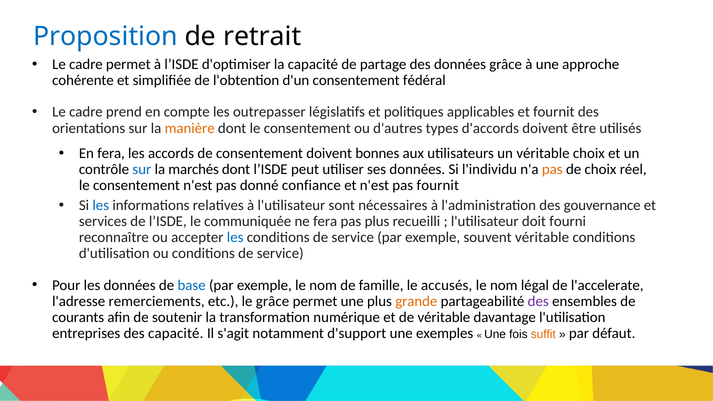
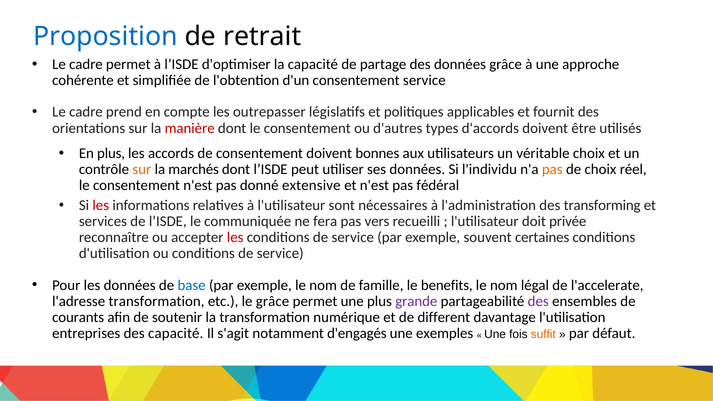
consentement fédéral: fédéral -> service
manière colour: orange -> red
En fera: fera -> plus
sur at (142, 170) colour: blue -> orange
confiance: confiance -> extensive
pas fournit: fournit -> fédéral
les at (101, 205) colour: blue -> red
gouvernance: gouvernance -> transforming
pas plus: plus -> vers
fourni: fourni -> privée
les at (235, 237) colour: blue -> red
souvent véritable: véritable -> certaines
accusés: accusés -> benefits
l'adresse remerciements: remerciements -> transformation
grande colour: orange -> purple
de véritable: véritable -> different
d'support: d'support -> d'engagés
